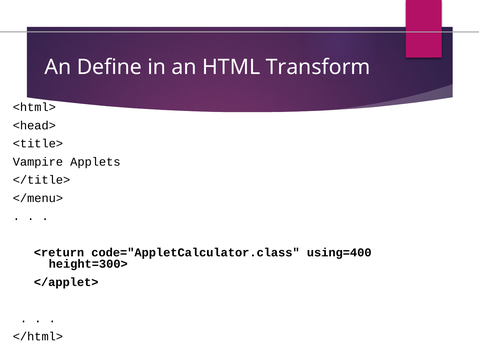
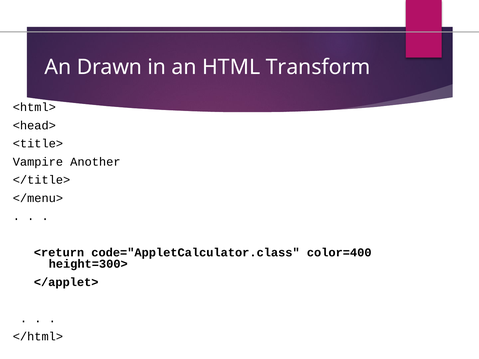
Define: Define -> Drawn
Applets: Applets -> Another
using=400: using=400 -> color=400
